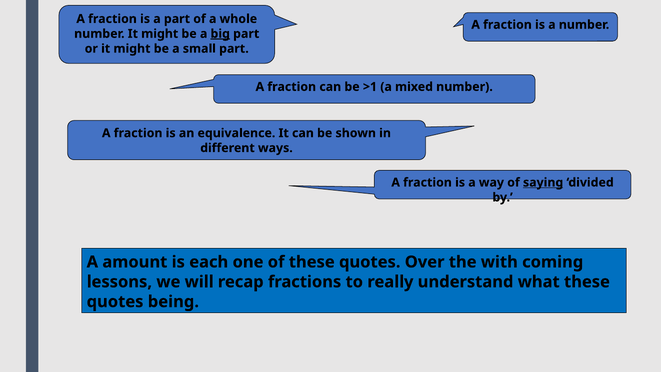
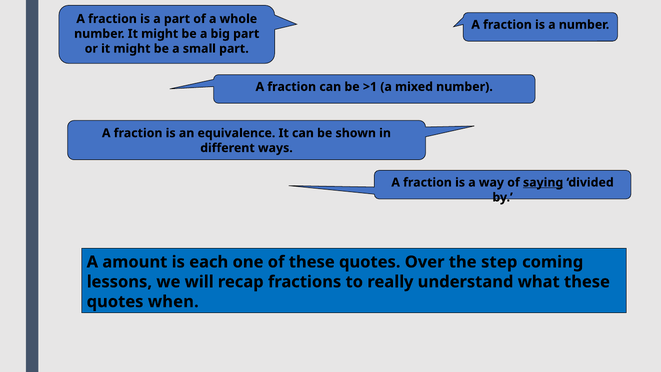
big underline: present -> none
with: with -> step
being: being -> when
